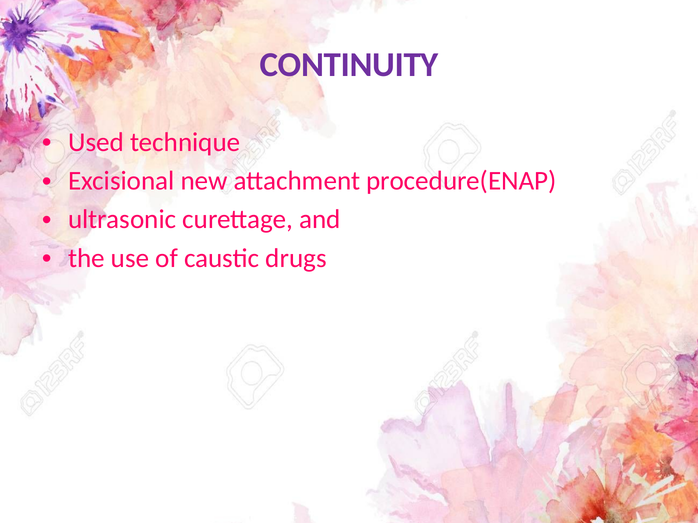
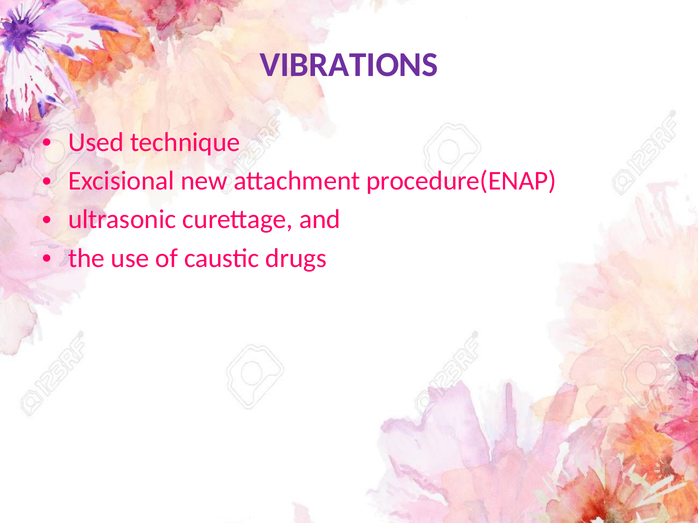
CONTINUITY: CONTINUITY -> VIBRATIONS
